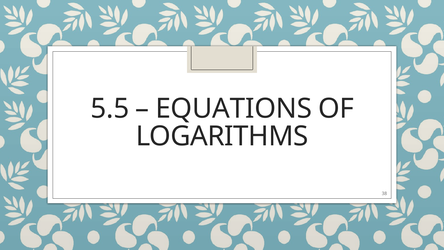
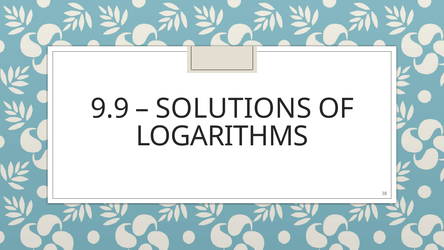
5.5: 5.5 -> 9.9
EQUATIONS: EQUATIONS -> SOLUTIONS
